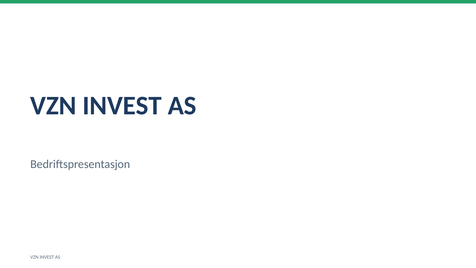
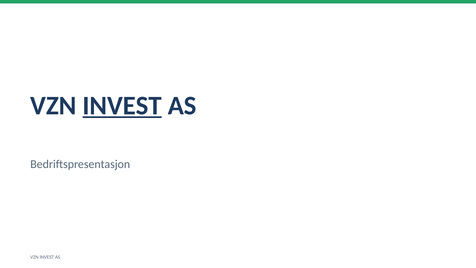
INVEST at (122, 106) underline: none -> present
